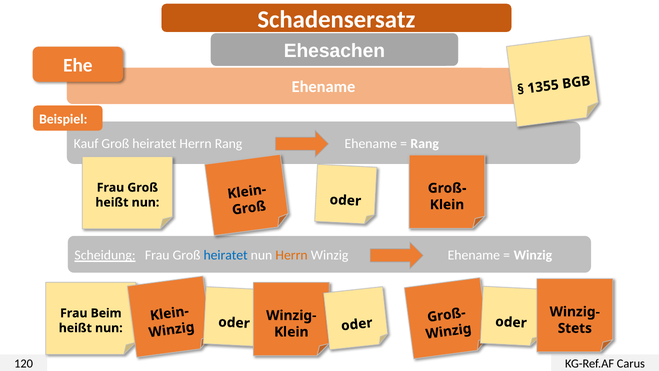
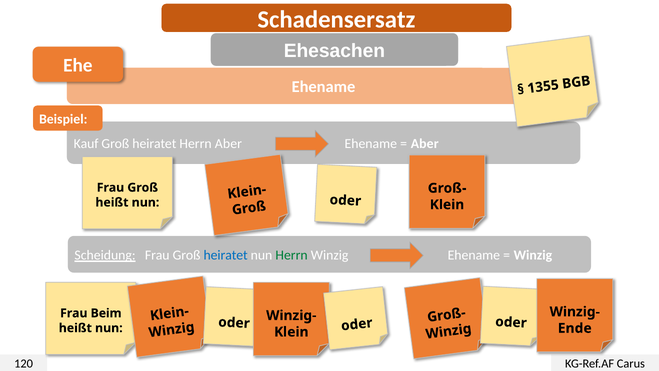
Herrn Rang: Rang -> Aber
Rang at (425, 144): Rang -> Aber
Herrn at (292, 255) colour: orange -> green
Stets: Stets -> Ende
